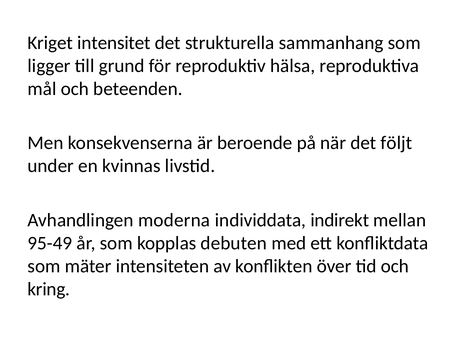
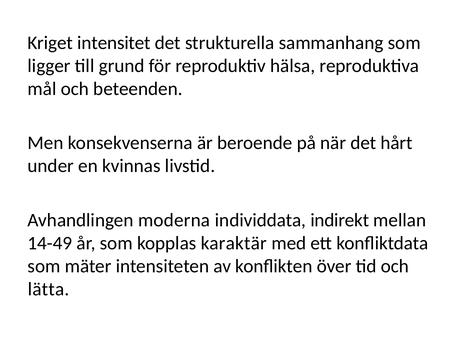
följt: följt -> hårt
95-49: 95-49 -> 14-49
debuten: debuten -> karaktär
kring: kring -> lätta
